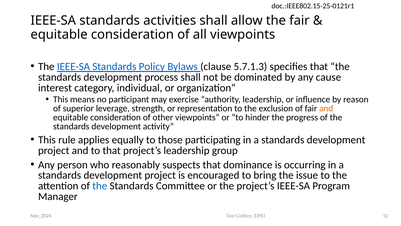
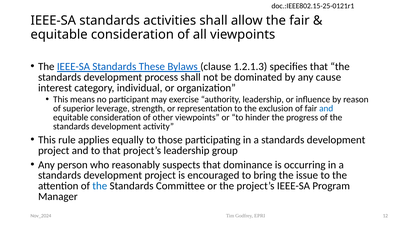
Policy: Policy -> These
5.7.1.3: 5.7.1.3 -> 1.2.1.3
and at (326, 108) colour: orange -> blue
